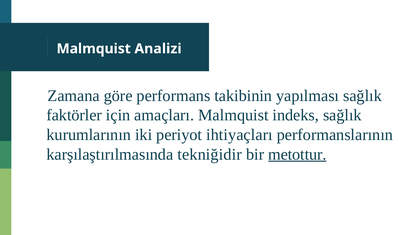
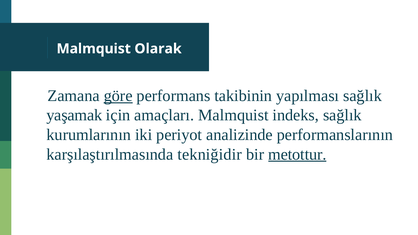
Analizi: Analizi -> Olarak
göre underline: none -> present
faktörler: faktörler -> yaşamak
ihtiyaçları: ihtiyaçları -> analizinde
